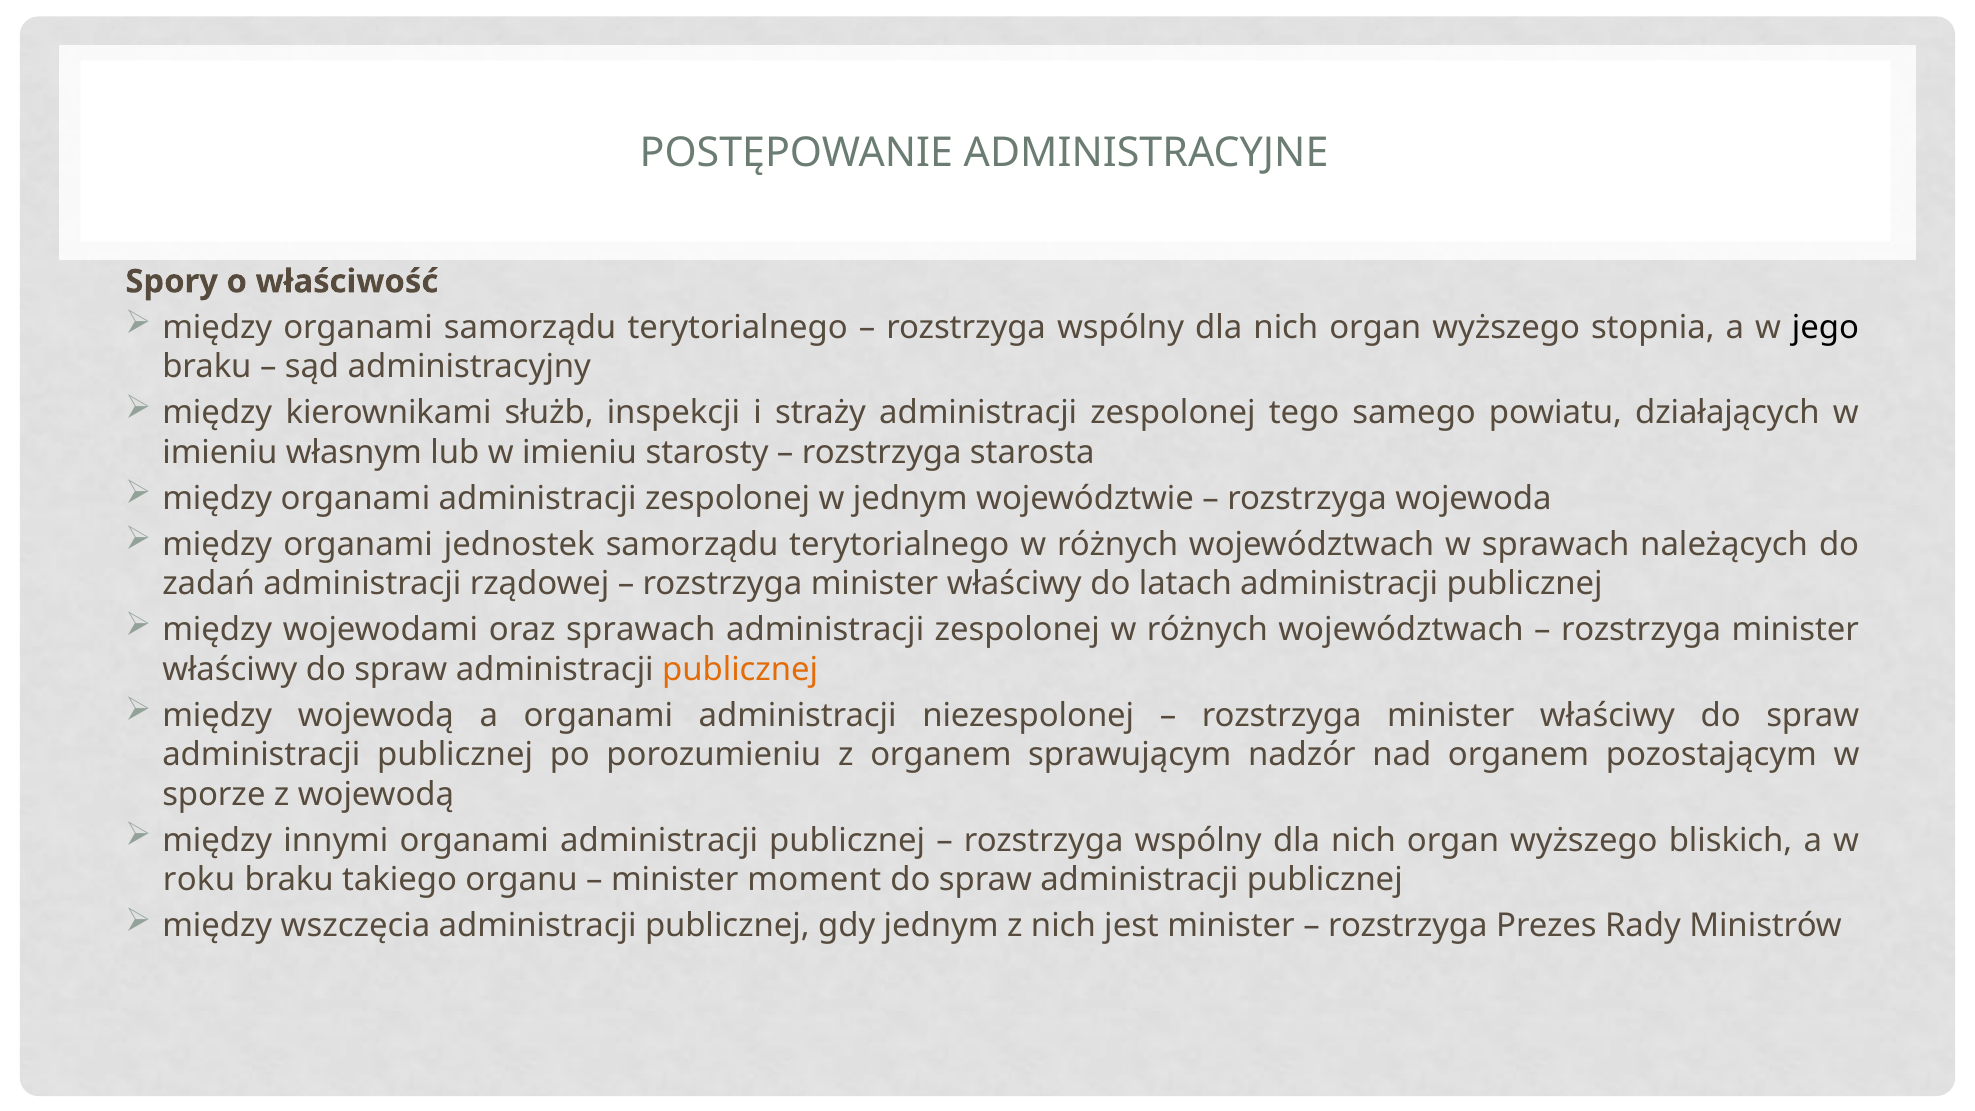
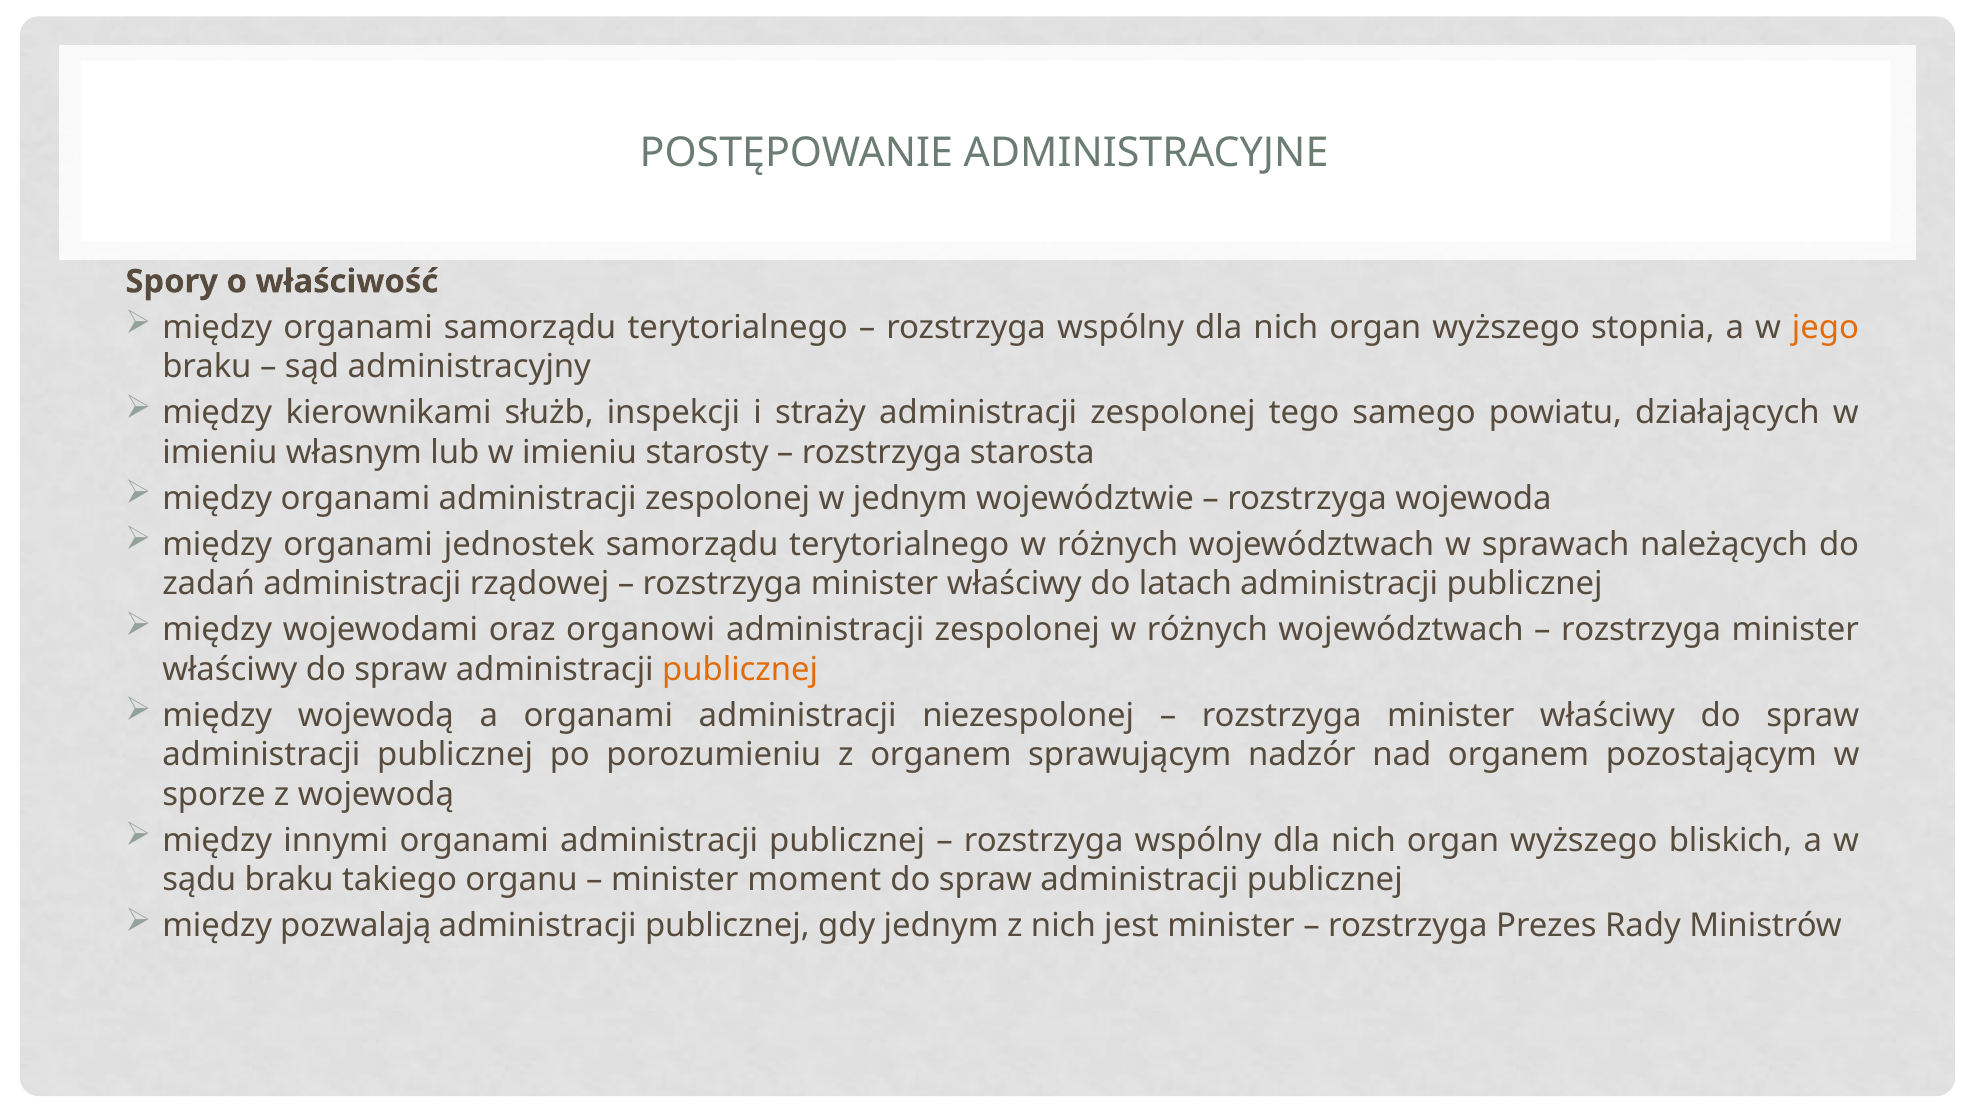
jego colour: black -> orange
oraz sprawach: sprawach -> organowi
roku: roku -> sądu
wszczęcia: wszczęcia -> pozwalają
